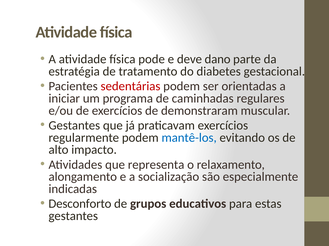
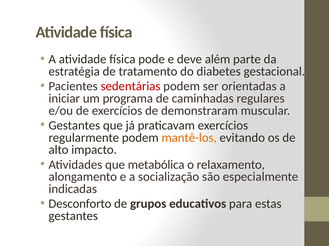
dano: dano -> além
mantê-los colour: blue -> orange
representa: representa -> metabólica
